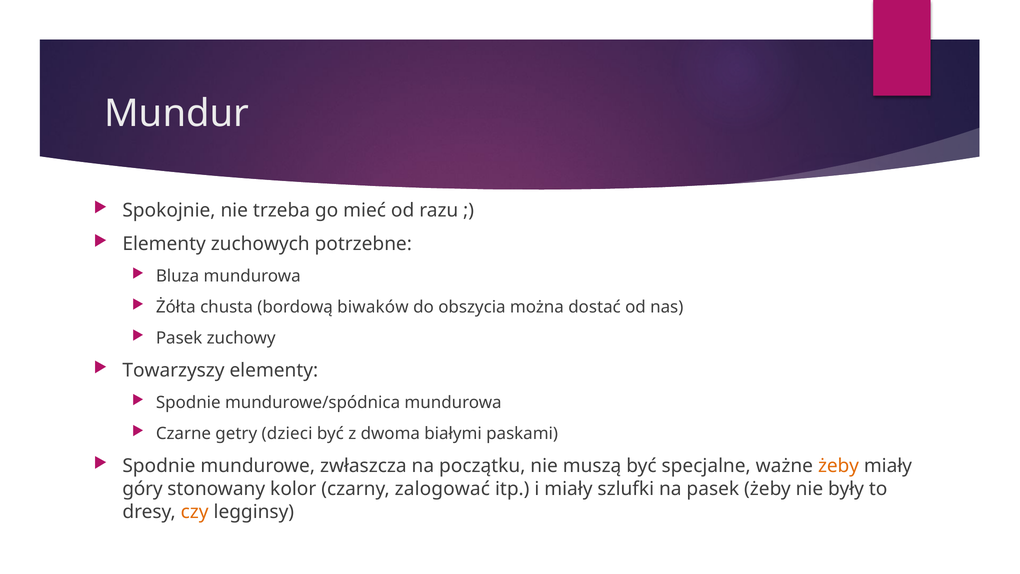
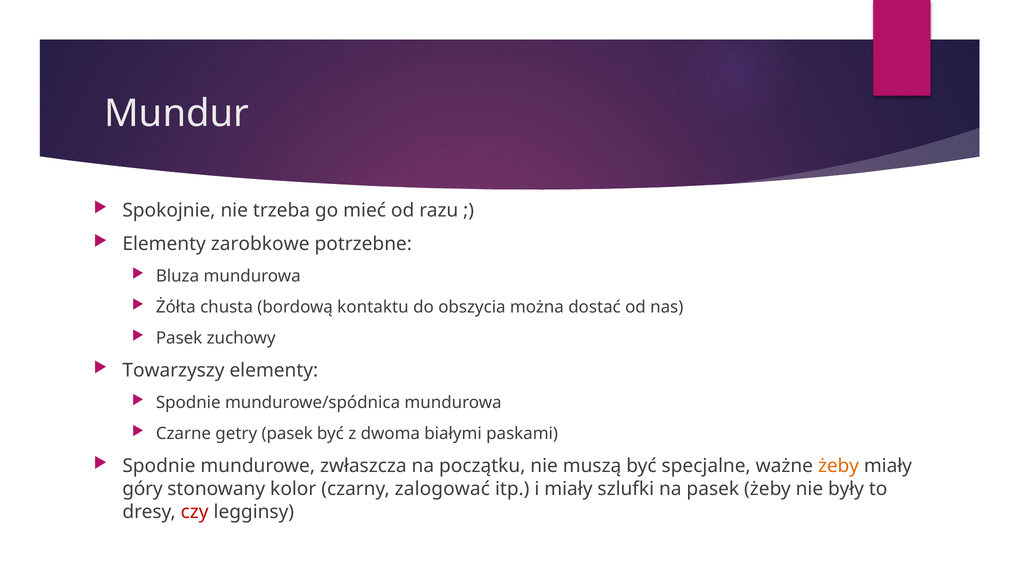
zuchowych: zuchowych -> zarobkowe
biwaków: biwaków -> kontaktu
getry dzieci: dzieci -> pasek
czy colour: orange -> red
